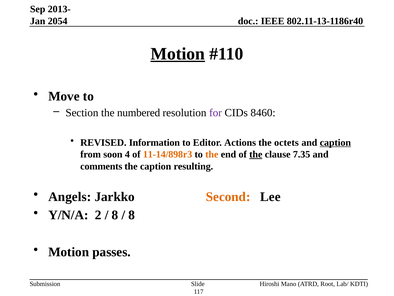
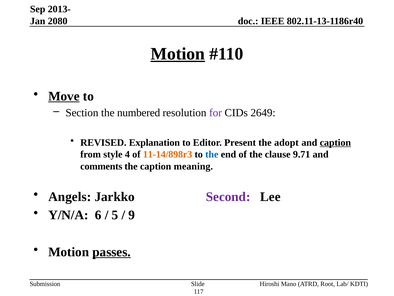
2054: 2054 -> 2080
Move underline: none -> present
8460: 8460 -> 2649
Information: Information -> Explanation
Actions: Actions -> Present
octets: octets -> adopt
soon: soon -> style
the at (212, 154) colour: orange -> blue
the at (256, 154) underline: present -> none
7.35: 7.35 -> 9.71
resulting: resulting -> meaning
Second colour: orange -> purple
2: 2 -> 6
8 at (115, 215): 8 -> 5
8 at (132, 215): 8 -> 9
passes underline: none -> present
